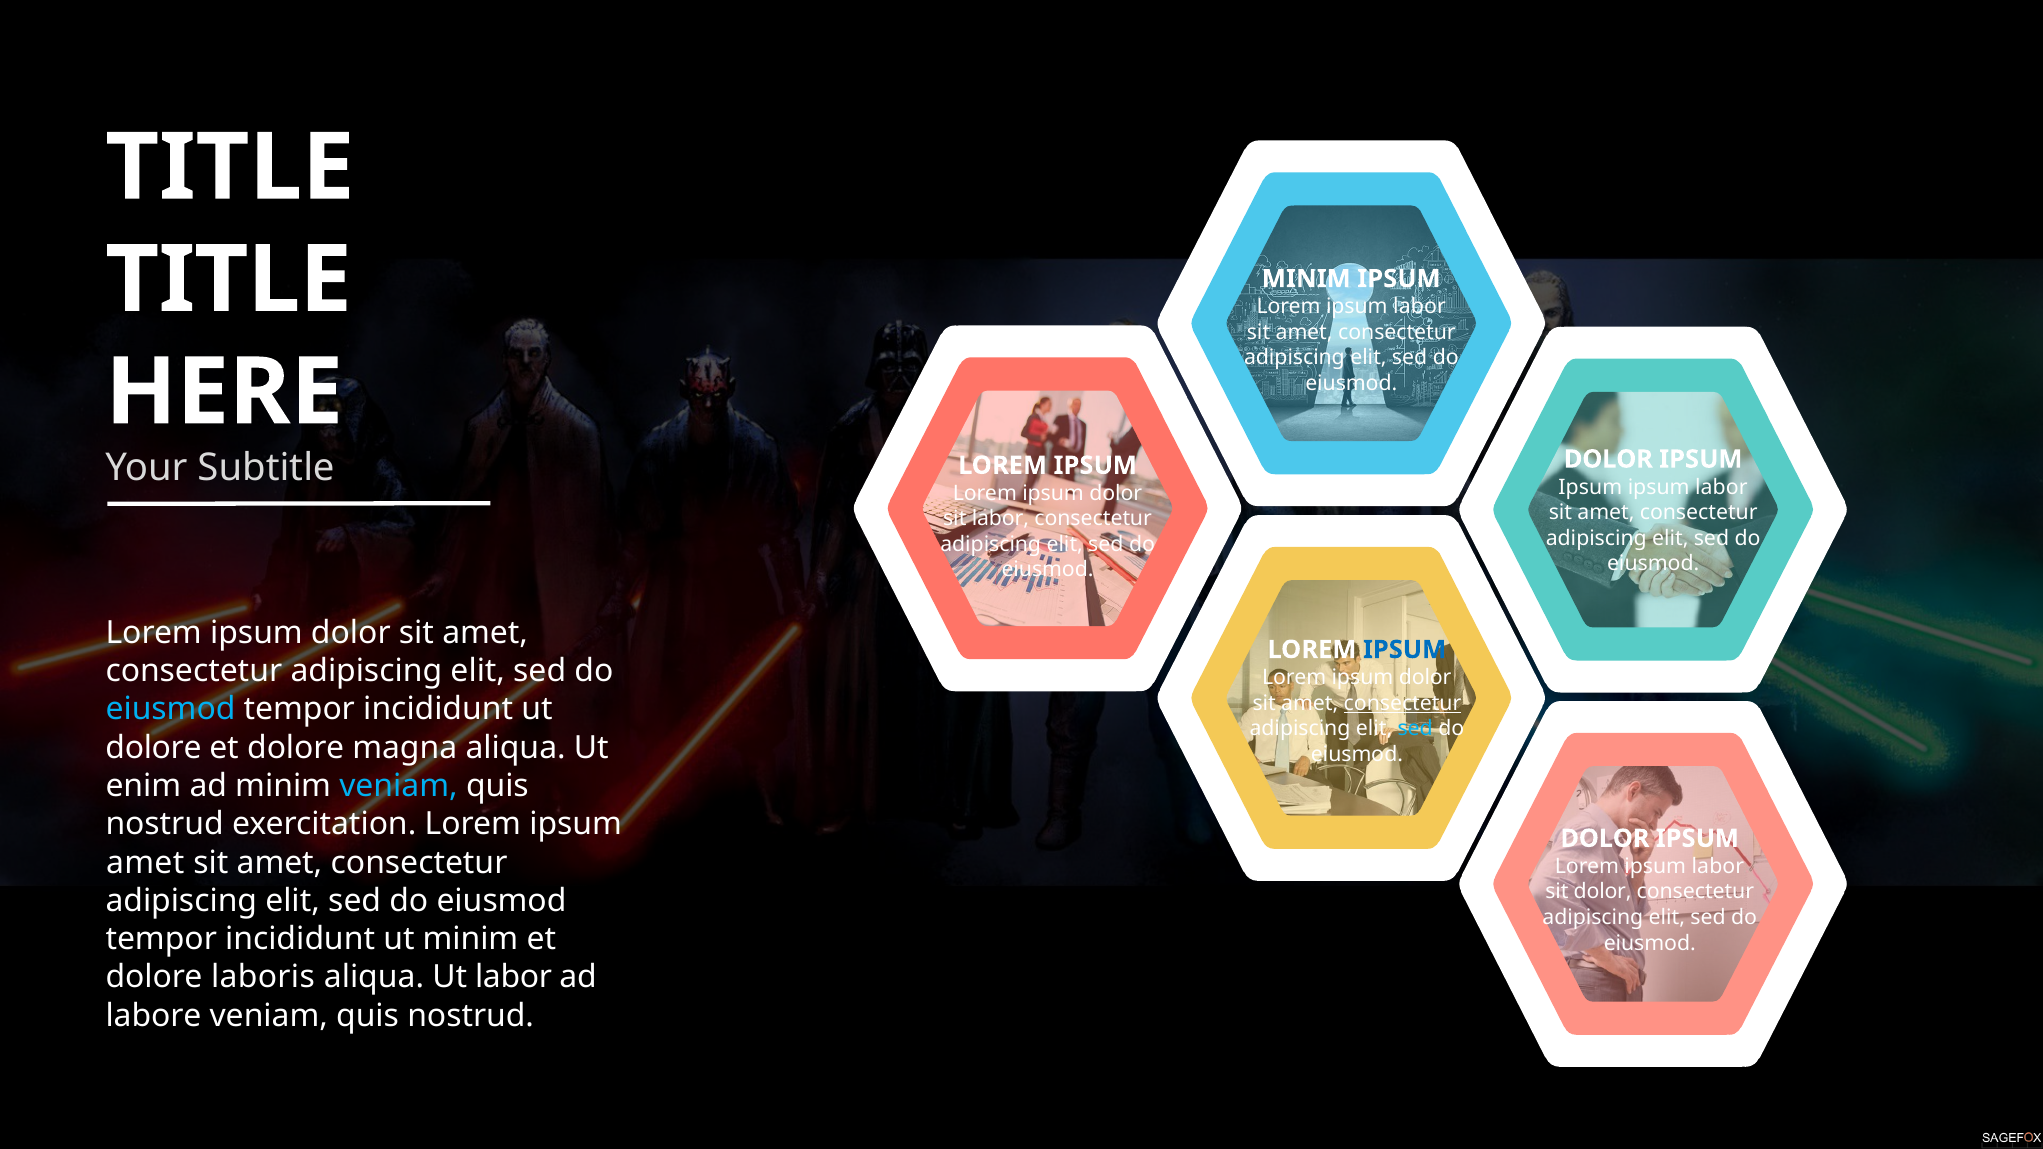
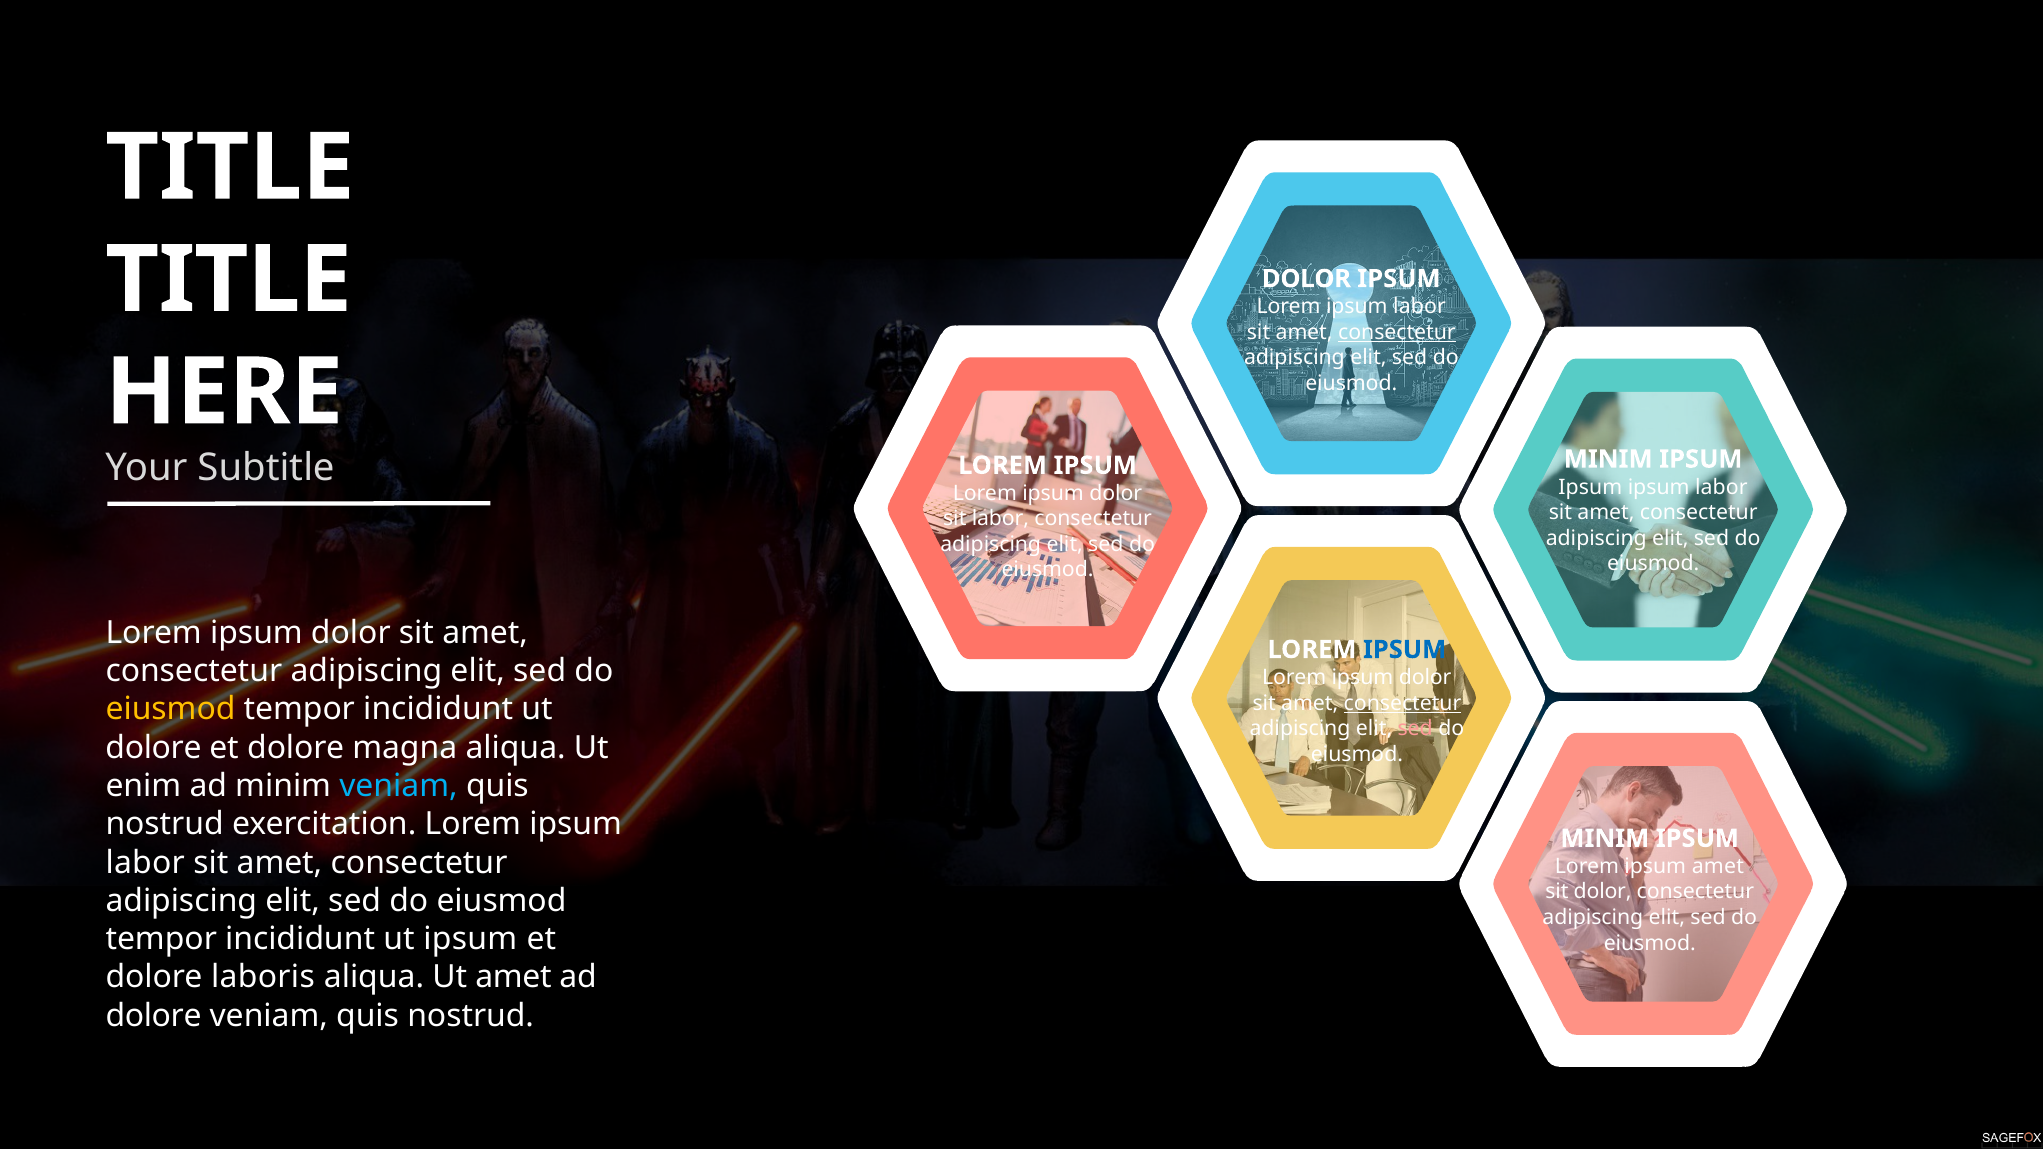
MINIM at (1306, 279): MINIM -> DOLOR
consectetur at (1397, 332) underline: none -> present
DOLOR at (1608, 459): DOLOR -> MINIM
eiusmod at (171, 709) colour: light blue -> yellow
sed at (1415, 729) colour: light blue -> pink
DOLOR at (1605, 839): DOLOR -> MINIM
amet at (145, 863): amet -> labor
labor at (1718, 866): labor -> amet
ut minim: minim -> ipsum
Ut labor: labor -> amet
labore at (153, 1016): labore -> dolore
